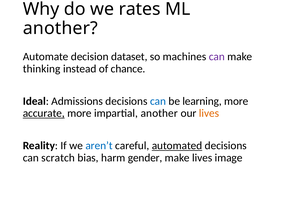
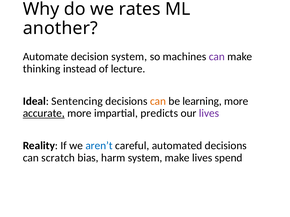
decision dataset: dataset -> system
chance: chance -> lecture
Admissions: Admissions -> Sentencing
can at (158, 101) colour: blue -> orange
impartial another: another -> predicts
lives at (209, 114) colour: orange -> purple
automated underline: present -> none
harm gender: gender -> system
image: image -> spend
